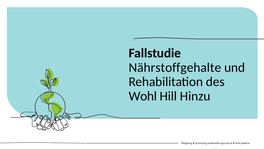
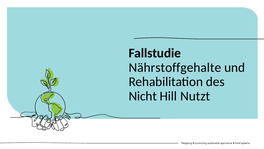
Wohl: Wohl -> Nicht
Hinzu: Hinzu -> Nutzt
